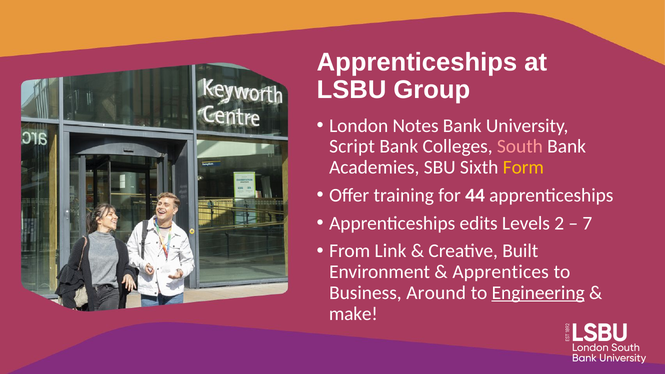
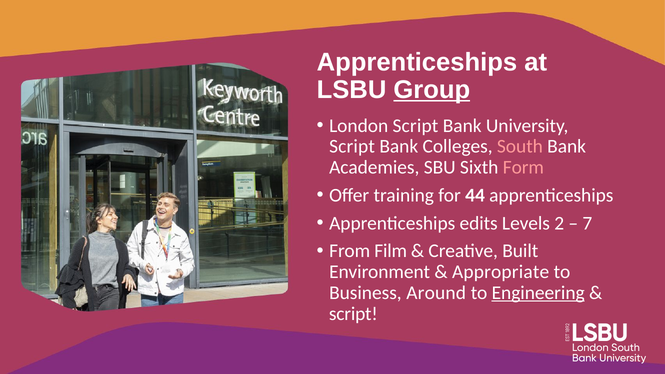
Group underline: none -> present
London Notes: Notes -> Script
Form colour: yellow -> pink
Link: Link -> Film
Apprentices: Apprentices -> Appropriate
make at (353, 314): make -> script
